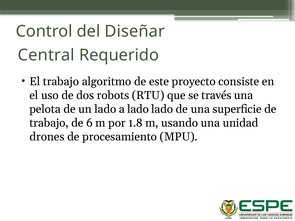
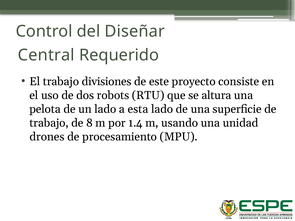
algoritmo: algoritmo -> divisiones
través: través -> altura
a lado: lado -> esta
6: 6 -> 8
1.8: 1.8 -> 1.4
